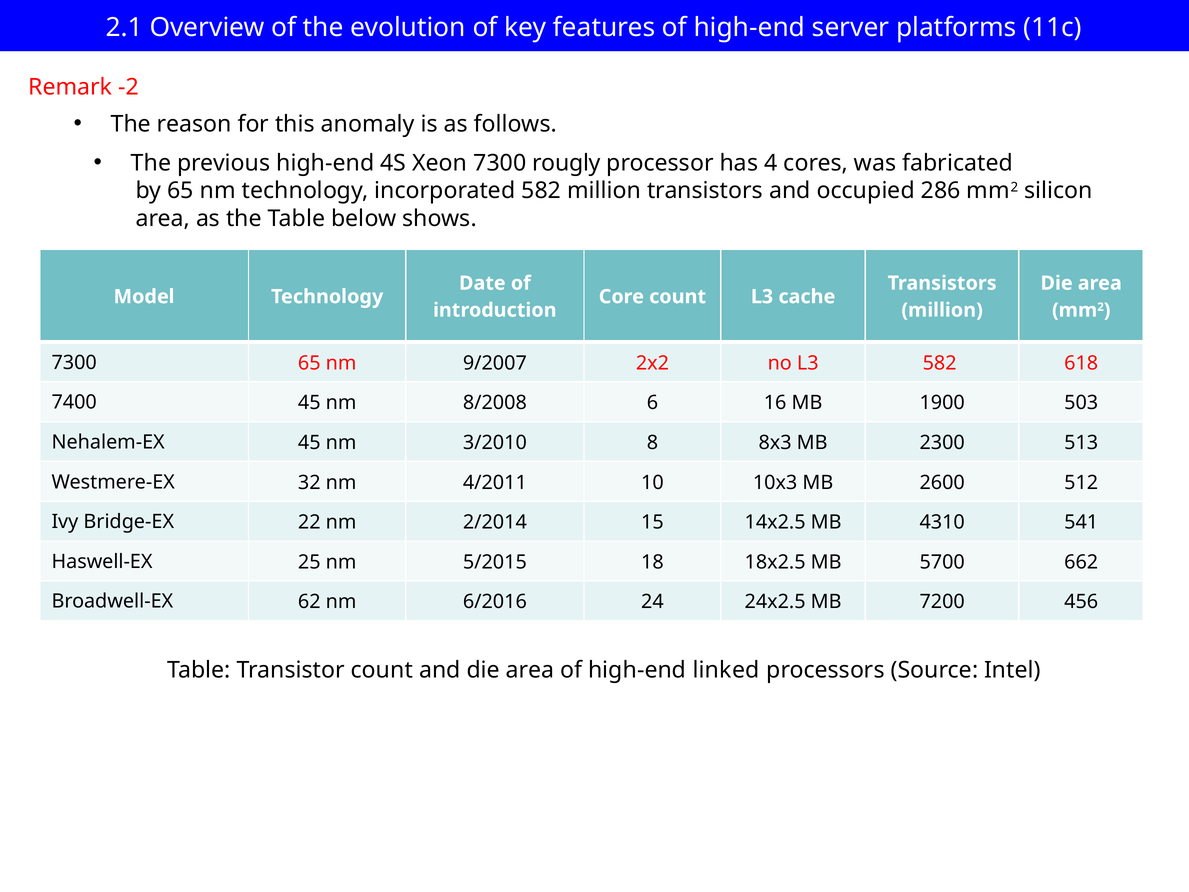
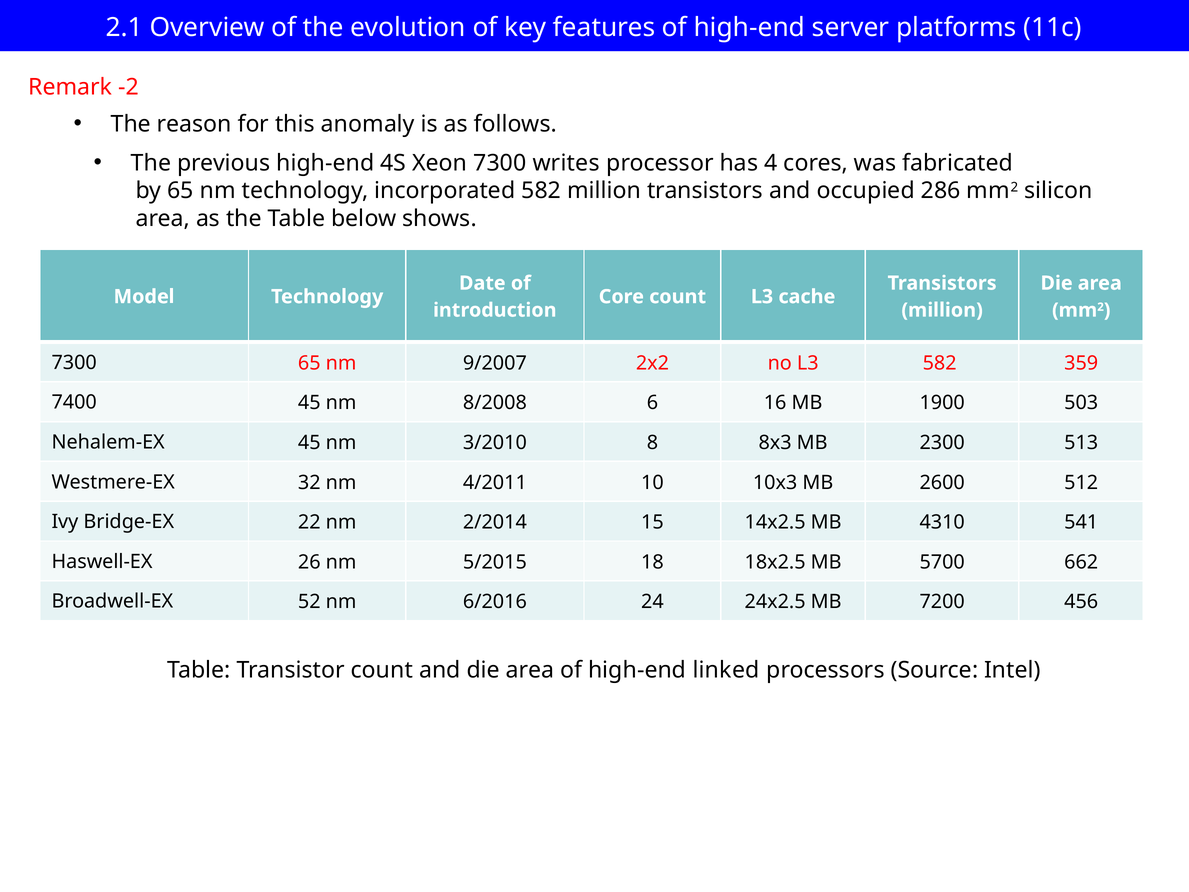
rougly: rougly -> writes
618: 618 -> 359
25: 25 -> 26
62: 62 -> 52
